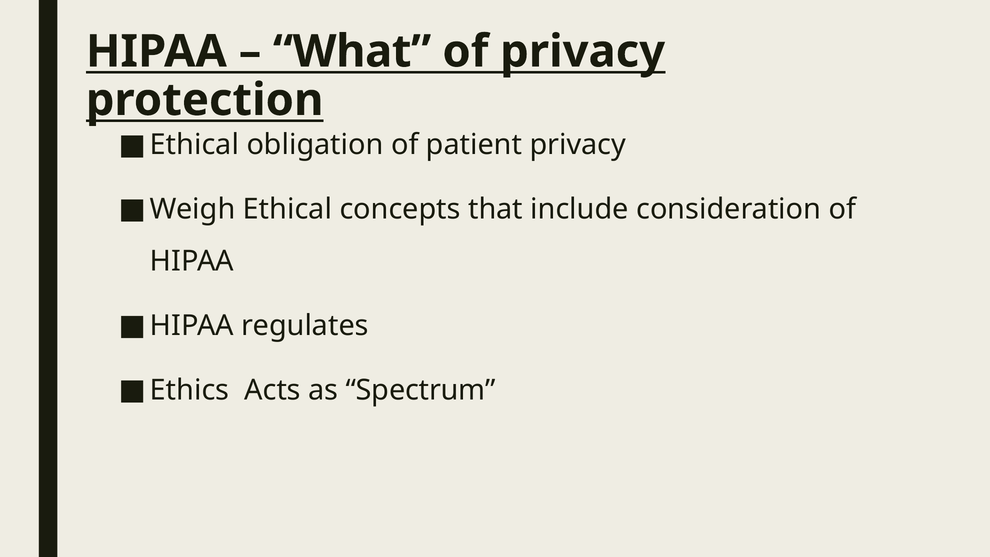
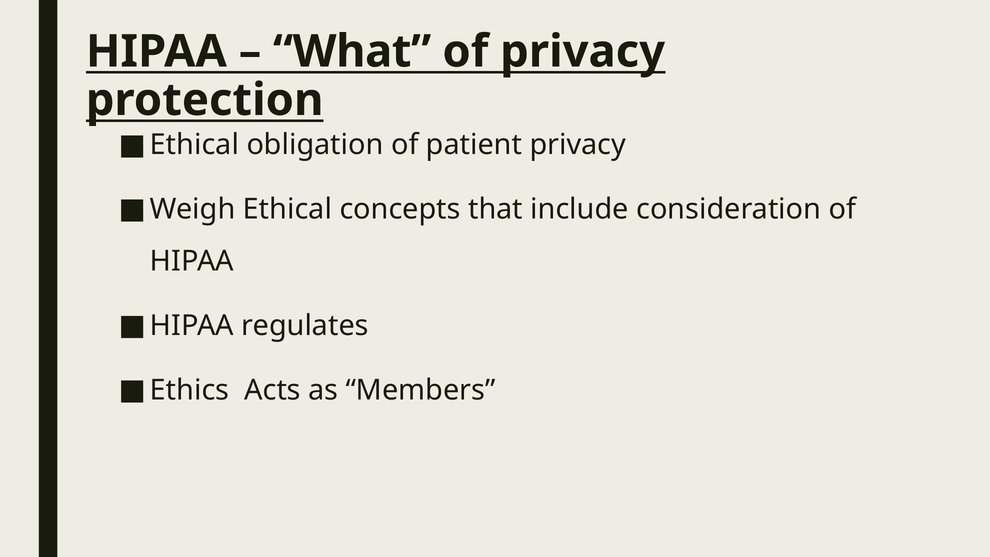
Spectrum: Spectrum -> Members
